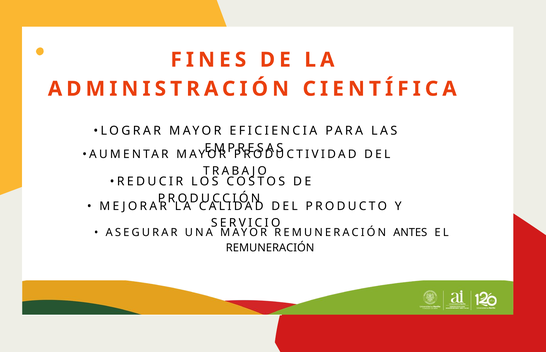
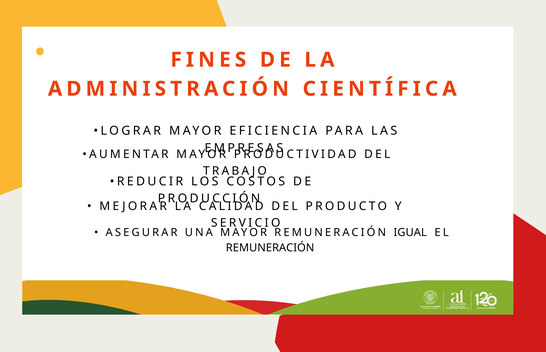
ANTES: ANTES -> IGUAL
